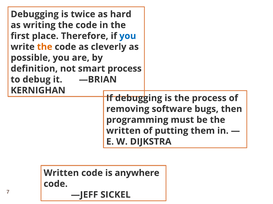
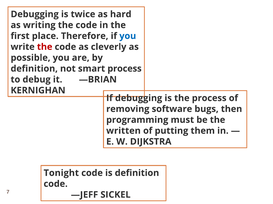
the at (45, 47) colour: orange -> red
Written at (61, 174): Written -> Tonight
is anywhere: anywhere -> definition
